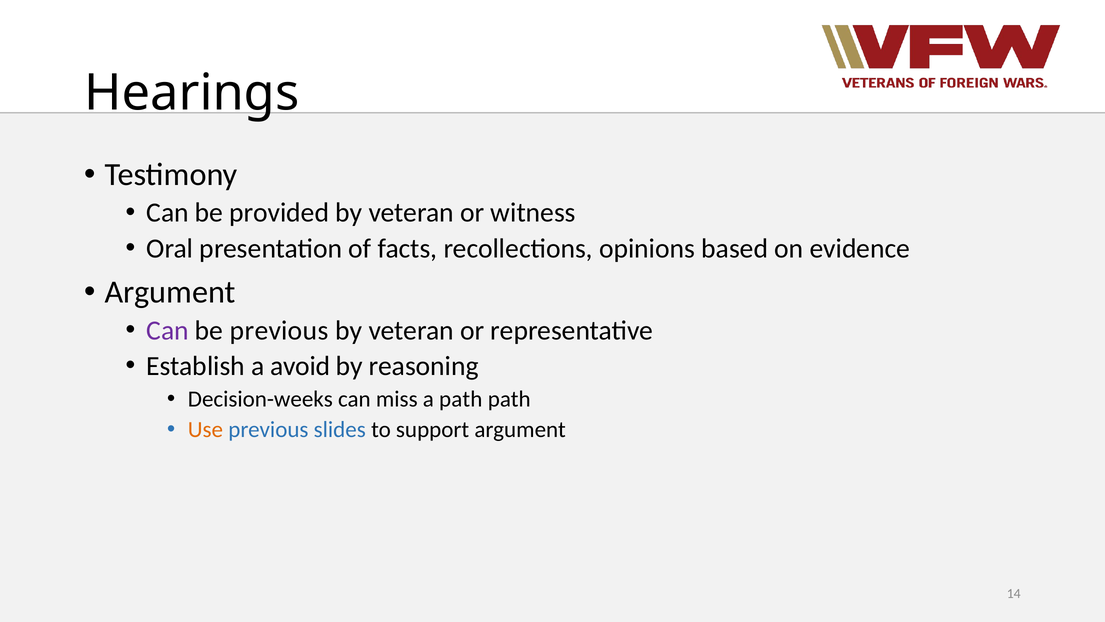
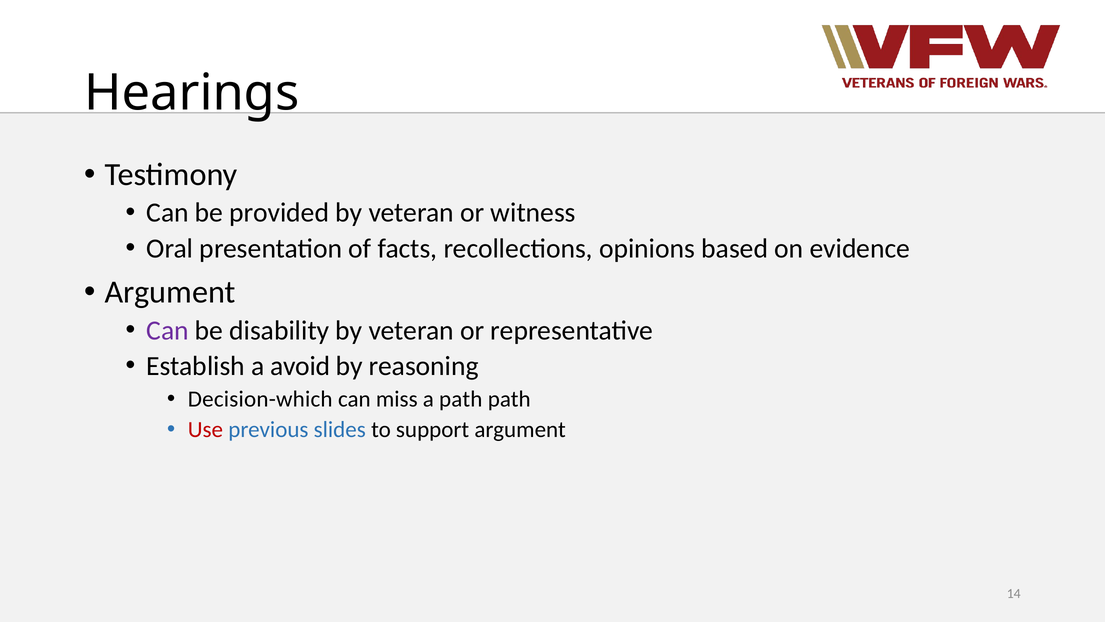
be previous: previous -> disability
Decision-weeks: Decision-weeks -> Decision-which
Use colour: orange -> red
